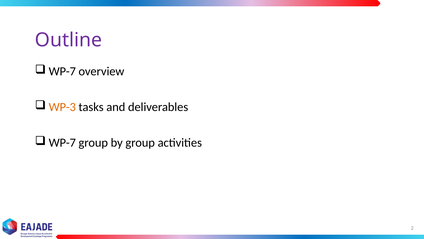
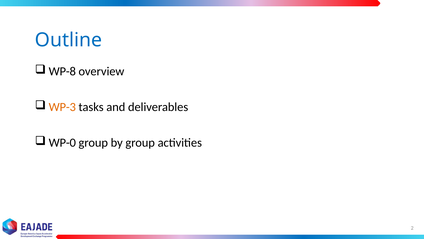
Outline colour: purple -> blue
WP-7 at (62, 71): WP-7 -> WP-8
WP-7 at (62, 142): WP-7 -> WP-0
